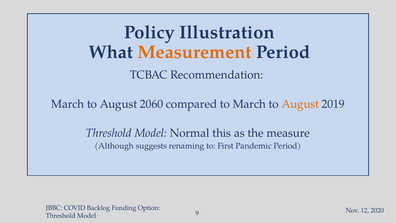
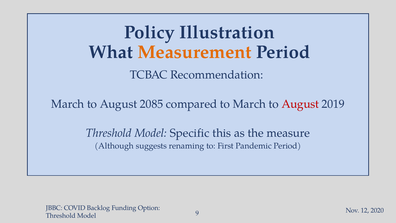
2060: 2060 -> 2085
August at (300, 104) colour: orange -> red
Normal: Normal -> Specific
